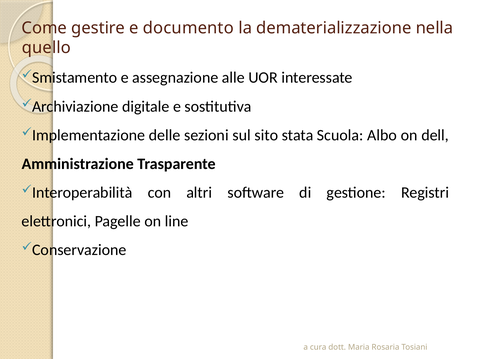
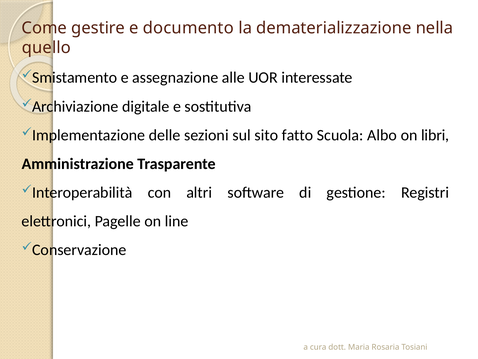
stata: stata -> fatto
dell: dell -> libri
